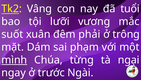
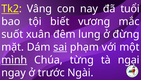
lưỡi: lưỡi -> biết
phải: phải -> lung
trông: trông -> đừng
sai underline: none -> present
